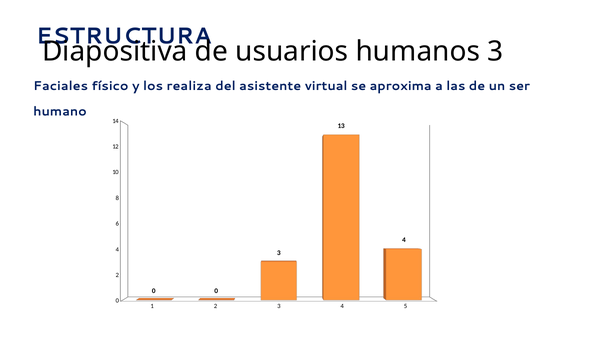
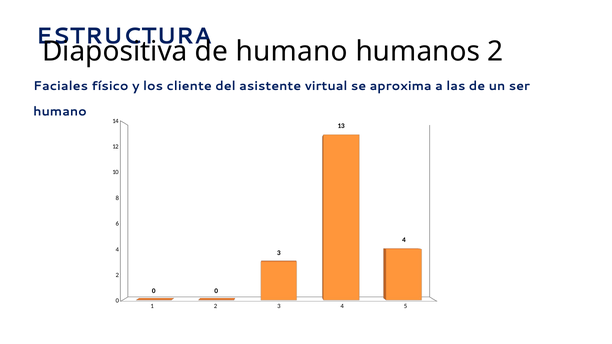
de usuarios: usuarios -> humano
humanos 3: 3 -> 2
realiza: realiza -> cliente
